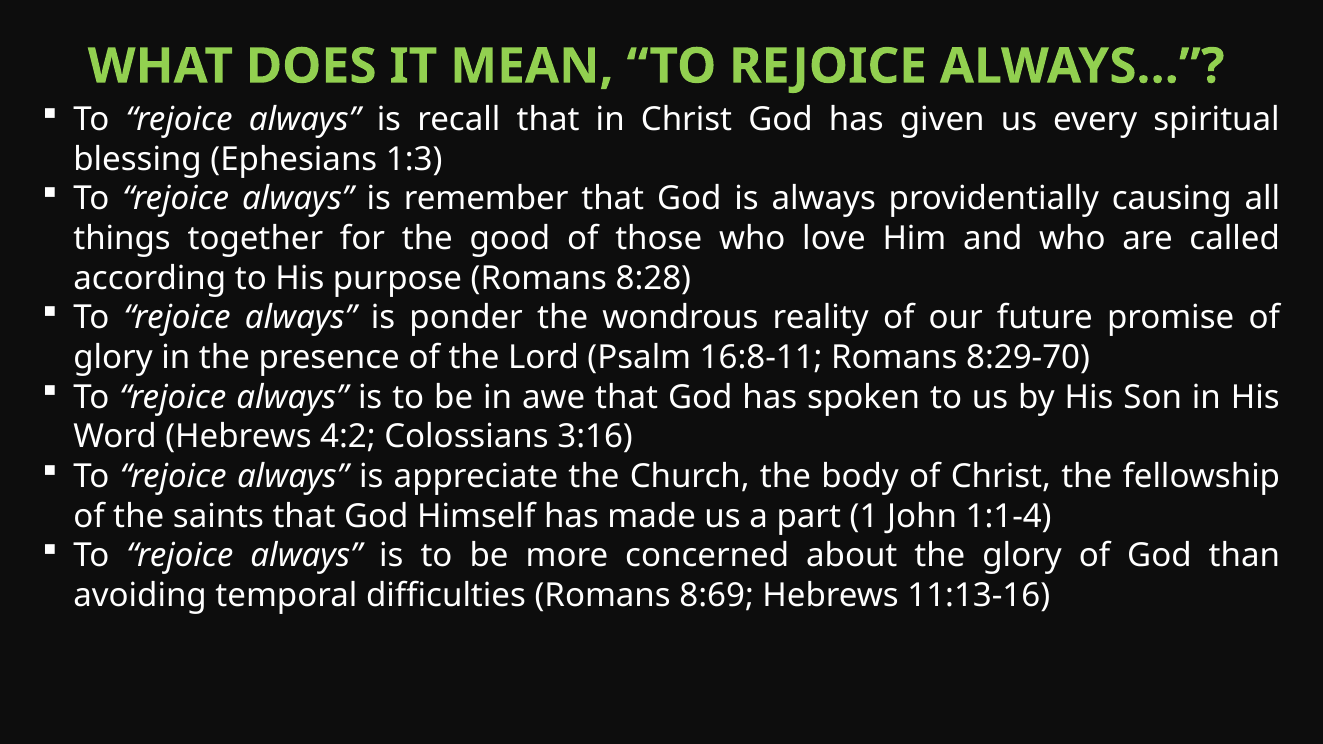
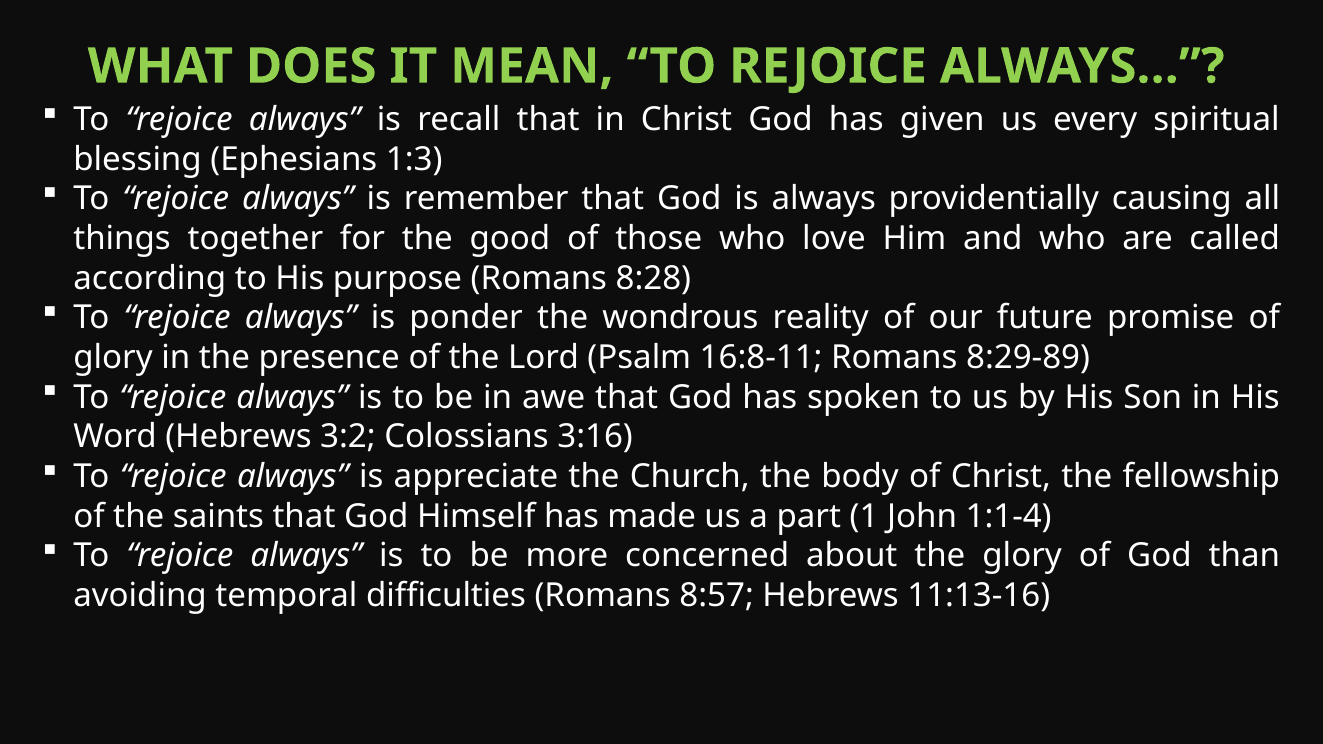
8:29-70: 8:29-70 -> 8:29-89
4:2: 4:2 -> 3:2
8:69: 8:69 -> 8:57
